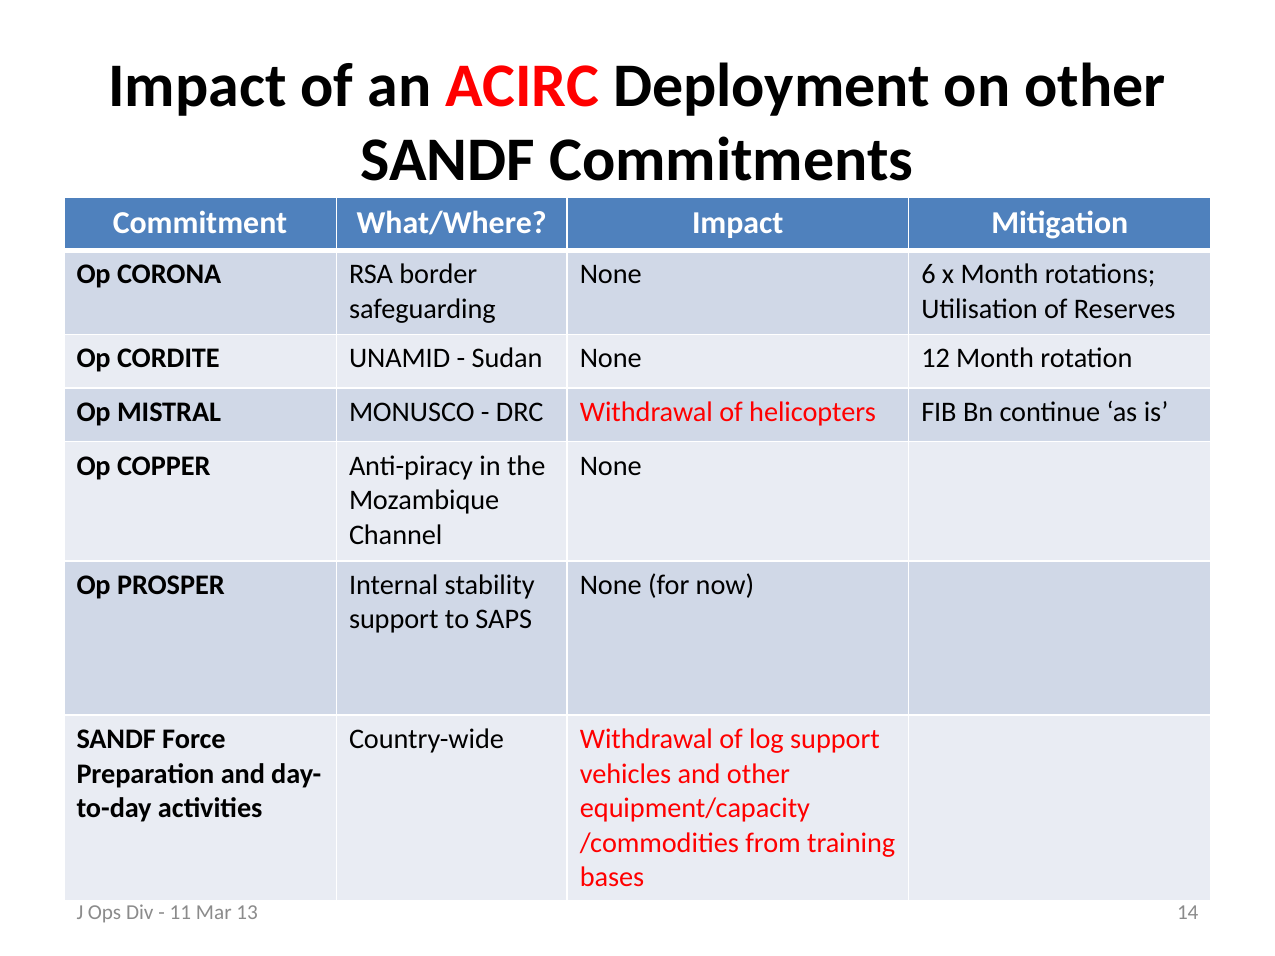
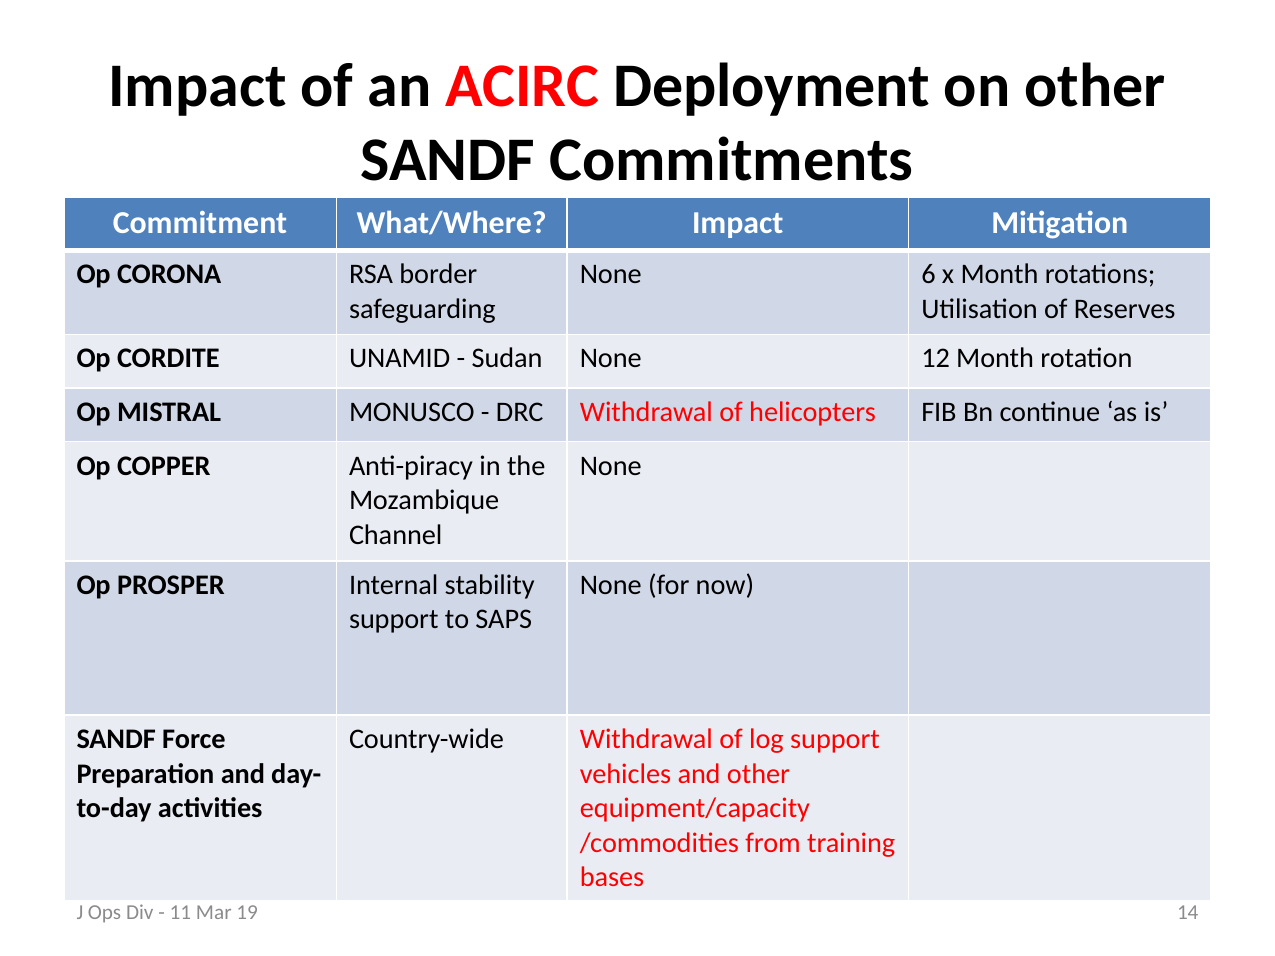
13: 13 -> 19
